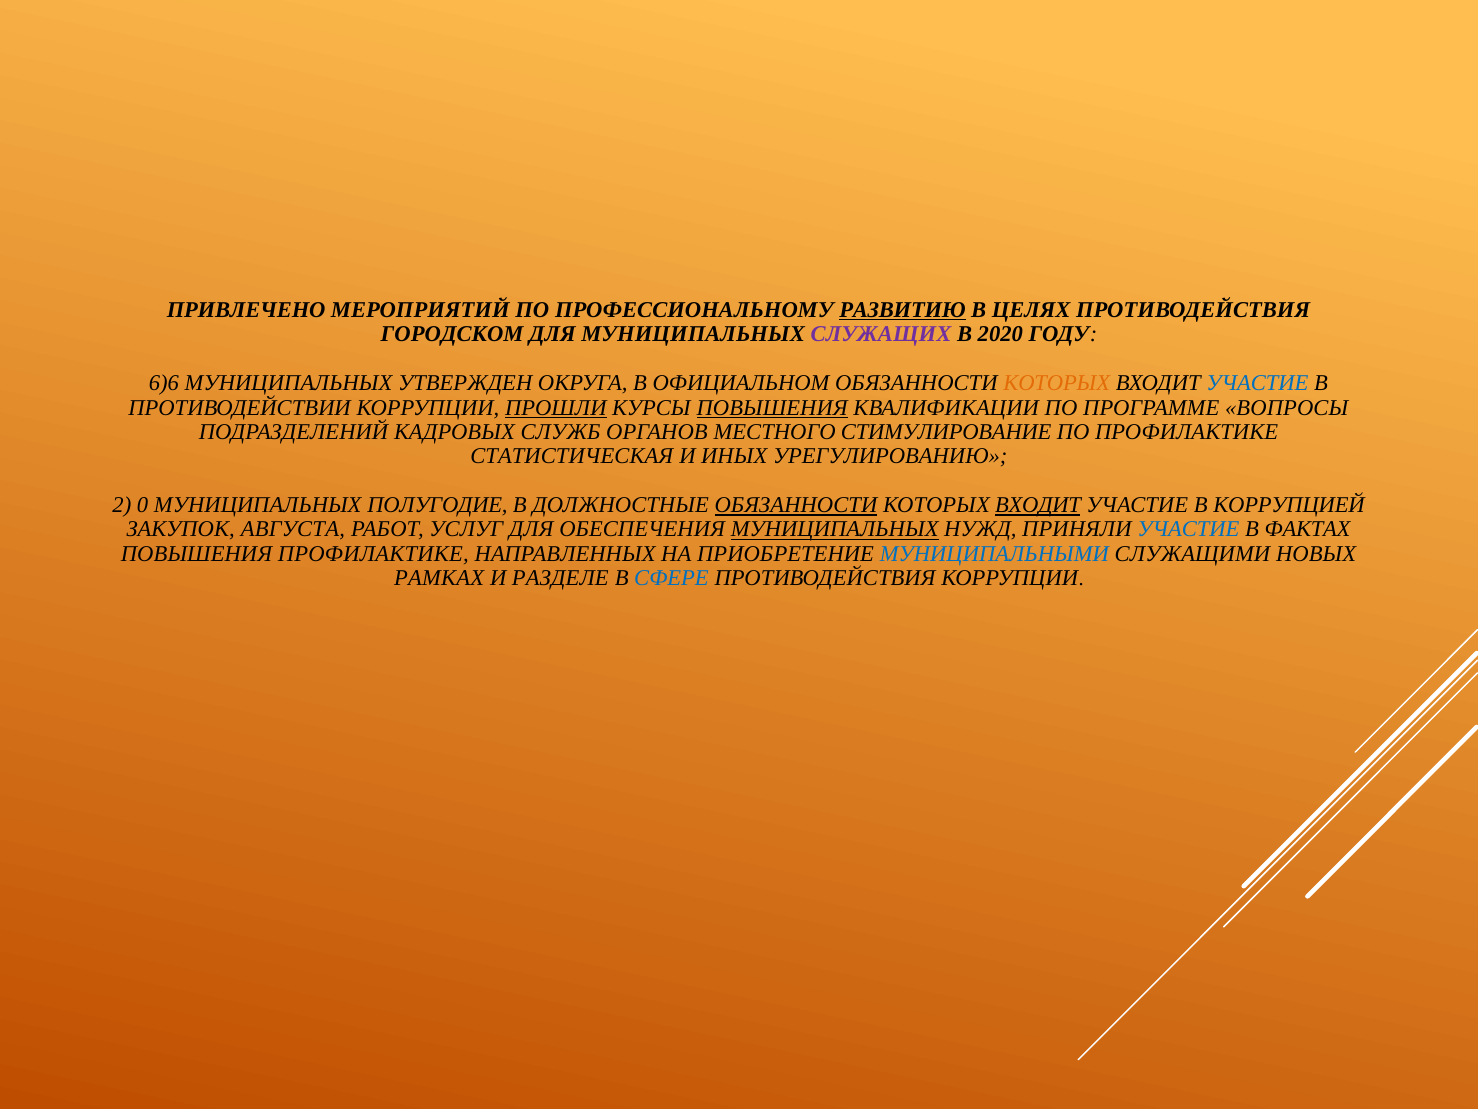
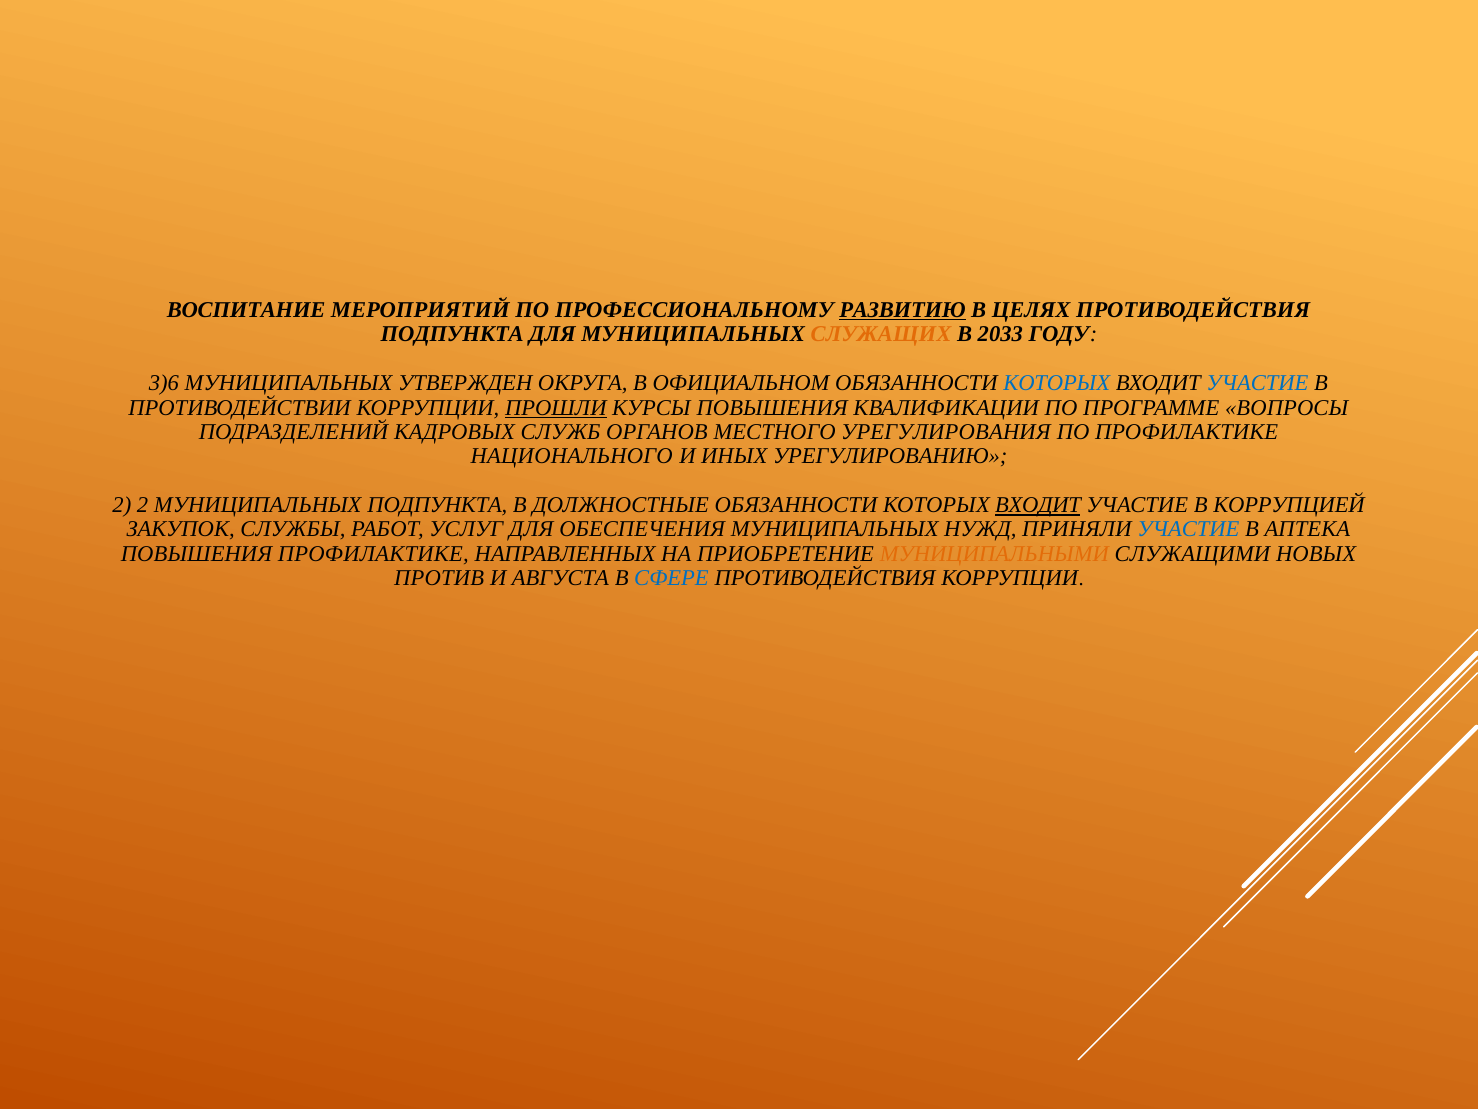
ПРИВЛЕЧЕНО: ПРИВЛЕЧЕНО -> ВОСПИТАНИЕ
ГОРОДСКОМ at (452, 334): ГОРОДСКОМ -> ПОДПУНКТА
СЛУЖАЩИХ colour: purple -> orange
2020: 2020 -> 2033
6)6: 6)6 -> 3)6
КОТОРЫХ at (1057, 383) colour: orange -> blue
ПОВЫШЕНИЯ at (772, 407) underline: present -> none
СТИМУЛИРОВАНИЕ: СТИМУЛИРОВАНИЕ -> УРЕГУЛИРОВАНИЯ
СТАТИСТИЧЕСКАЯ: СТАТИСТИЧЕСКАЯ -> НАЦИОНАЛЬНОГО
2 0: 0 -> 2
МУНИЦИПАЛЬНЫХ ПОЛУГОДИЕ: ПОЛУГОДИЕ -> ПОДПУНКТА
ОБЯЗАННОСТИ at (796, 505) underline: present -> none
АВГУСТА: АВГУСТА -> СЛУЖБЫ
МУНИЦИПАЛЬНЫХ at (835, 529) underline: present -> none
ФАКТАХ: ФАКТАХ -> АПТЕКА
МУНИЦИПАЛЬНЫМИ colour: blue -> orange
РАМКАХ: РАМКАХ -> ПРОТИВ
РАЗДЕЛЕ: РАЗДЕЛЕ -> АВГУСТА
